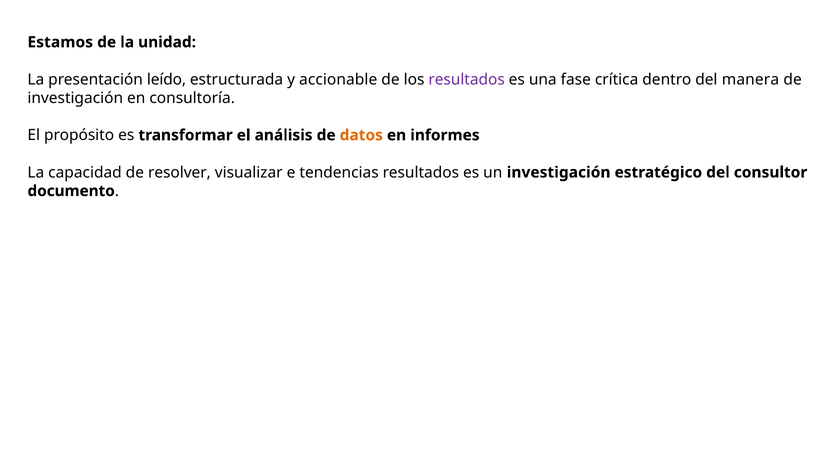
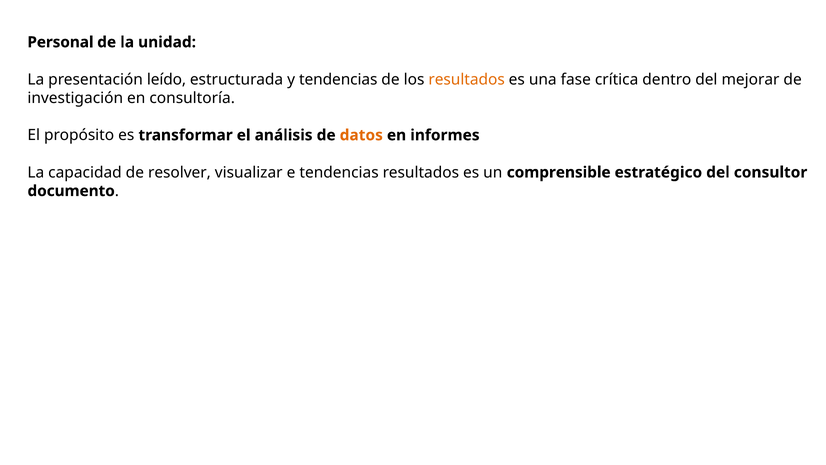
Estamos: Estamos -> Personal
y accionable: accionable -> tendencias
resultados at (467, 79) colour: purple -> orange
manera: manera -> mejorar
un investigación: investigación -> comprensible
